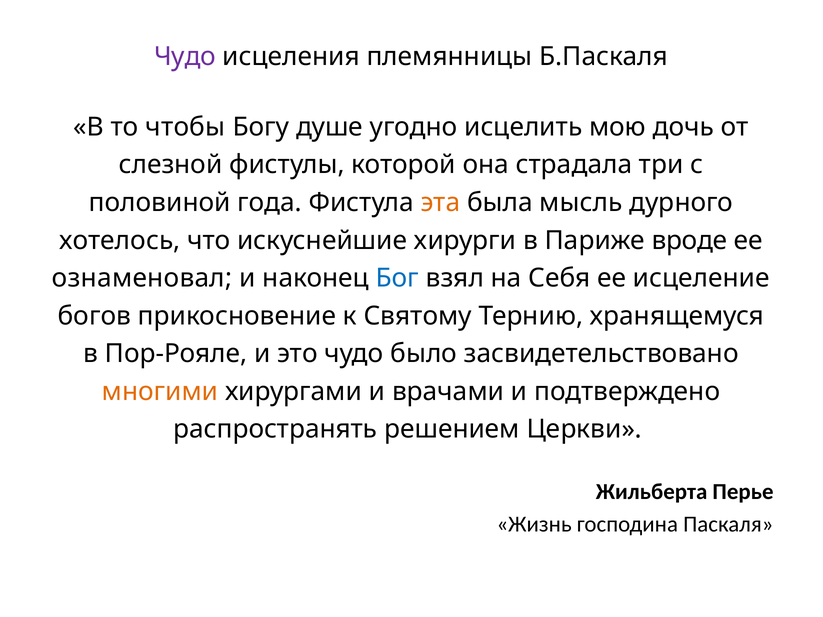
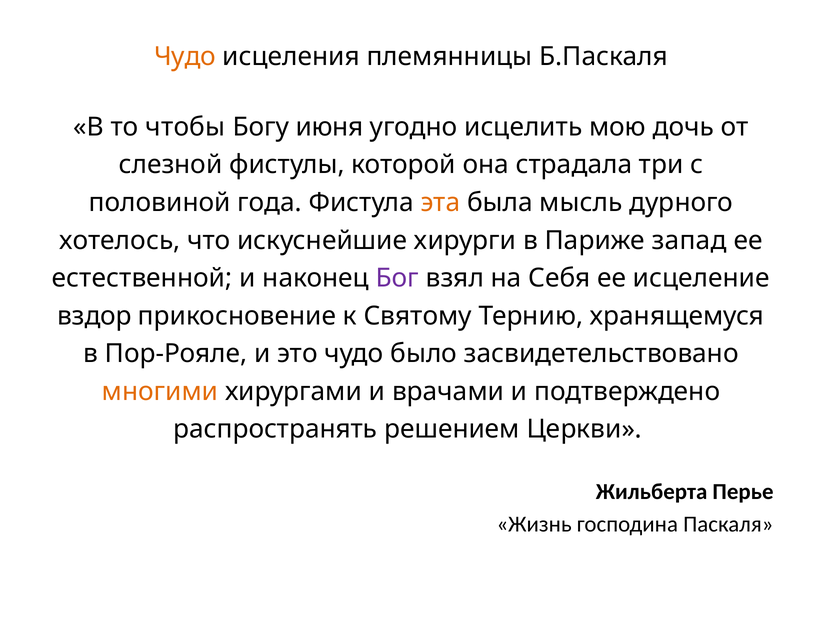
Чудо at (185, 57) colour: purple -> orange
душе: душе -> июня
вроде: вроде -> запад
ознаменовал: ознаменовал -> естественной
Бог colour: blue -> purple
богов: богов -> вздор
